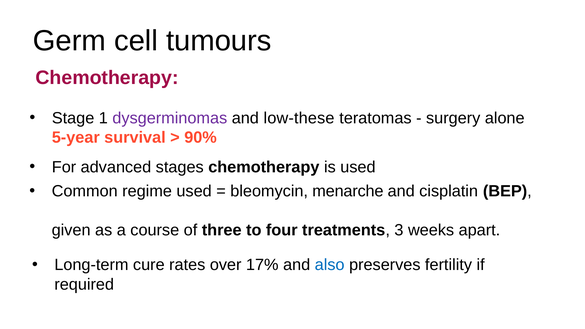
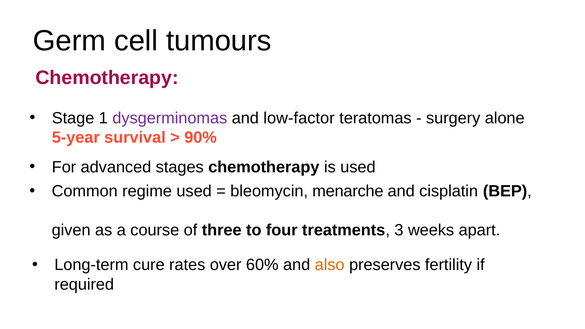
low-these: low-these -> low-factor
17%: 17% -> 60%
also colour: blue -> orange
